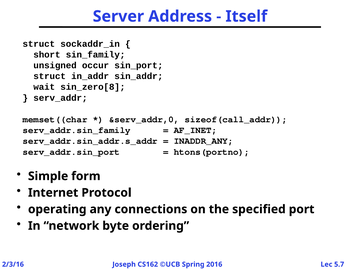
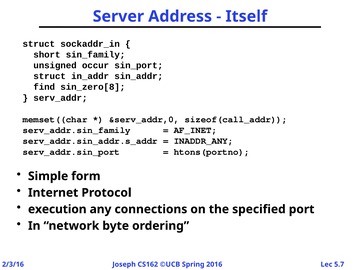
wait: wait -> find
operating: operating -> execution
